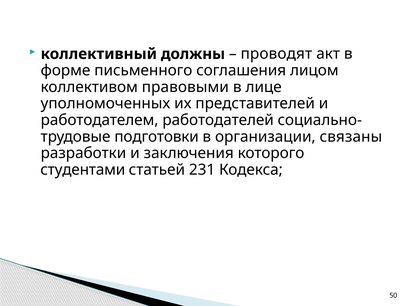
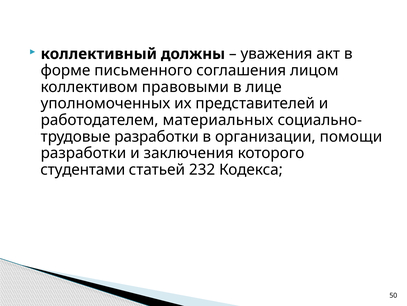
проводят: проводят -> уважения
работодателей: работодателей -> материальных
подготовки at (157, 136): подготовки -> разработки
связаны: связаны -> помощи
231: 231 -> 232
